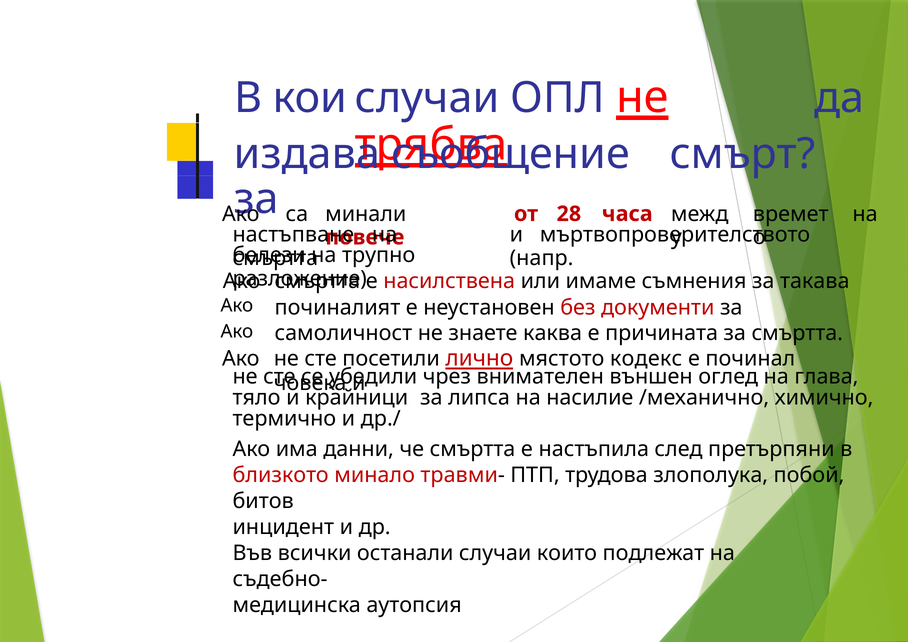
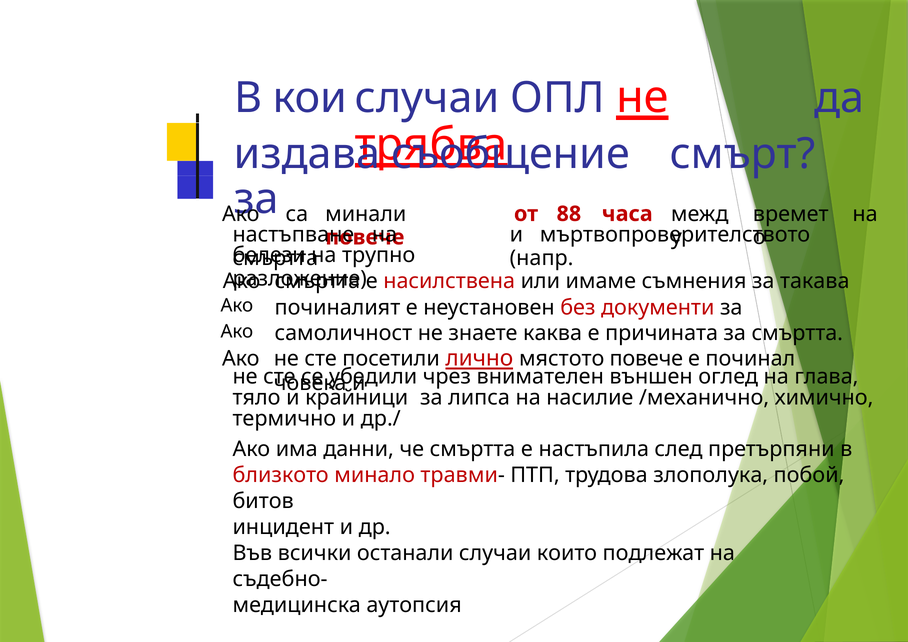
28: 28 -> 88
мястото кодекс: кодекс -> повече
